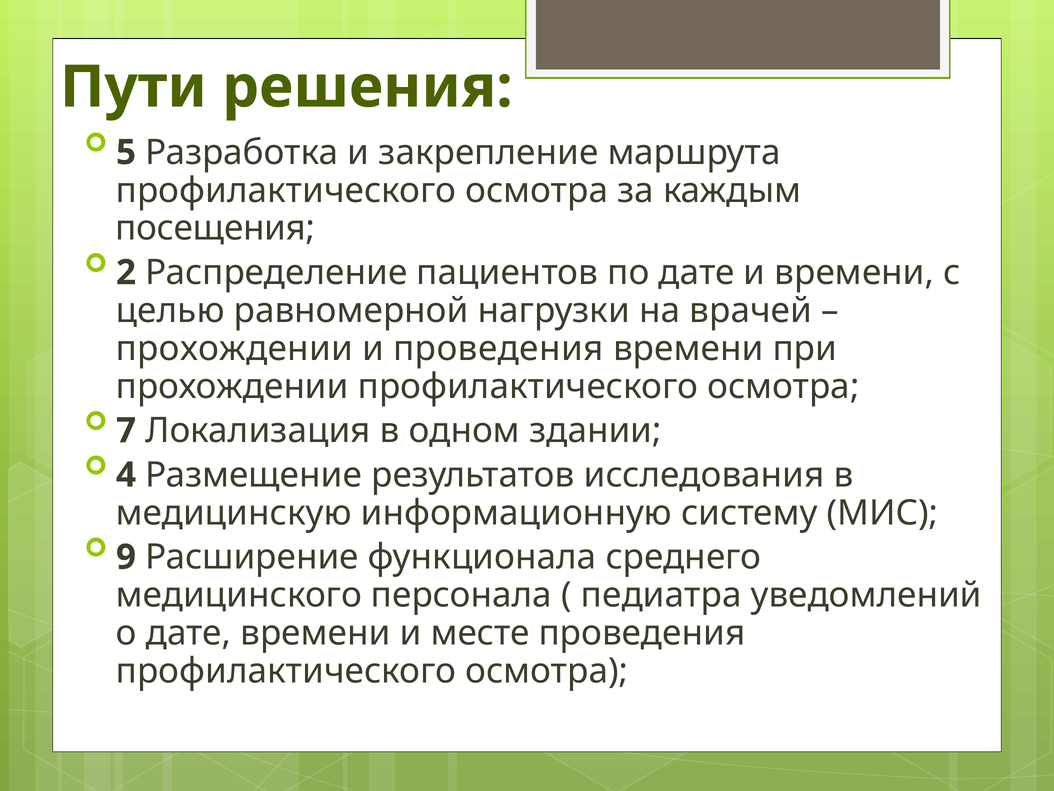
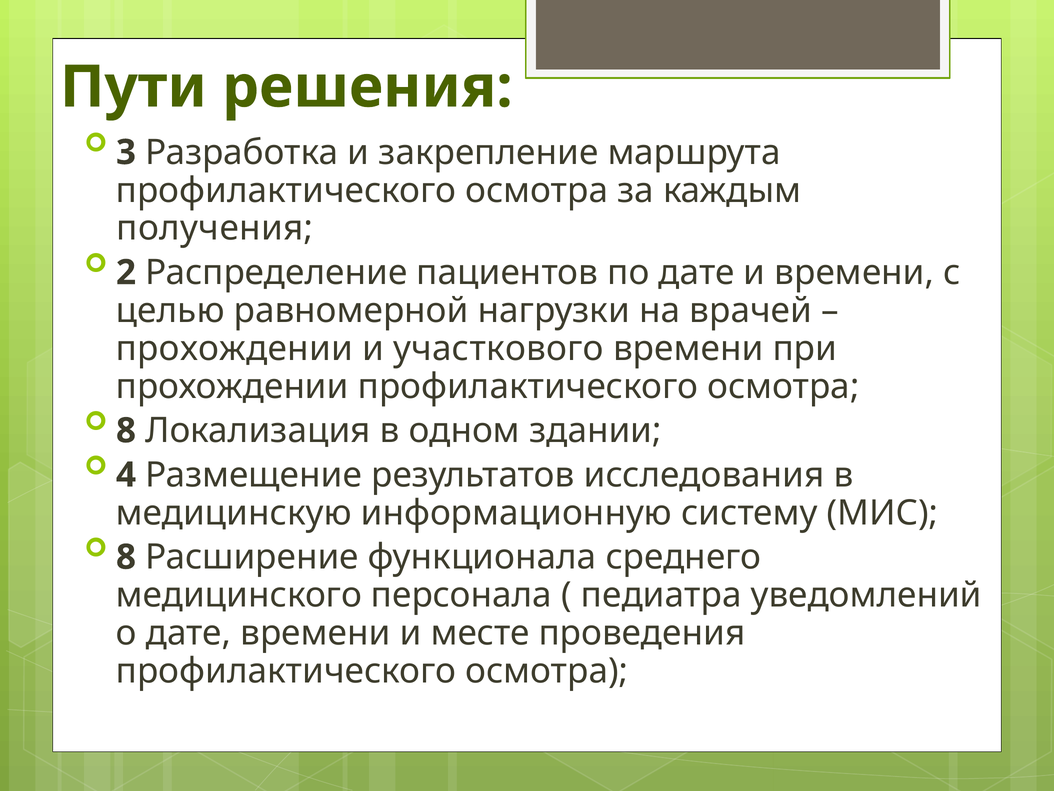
5: 5 -> 3
посещения: посещения -> получения
и проведения: проведения -> участкового
7 at (126, 430): 7 -> 8
9 at (126, 557): 9 -> 8
